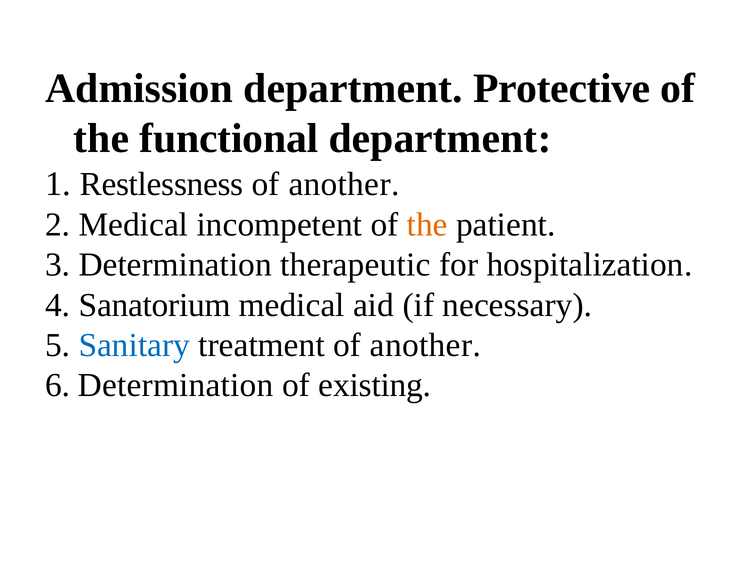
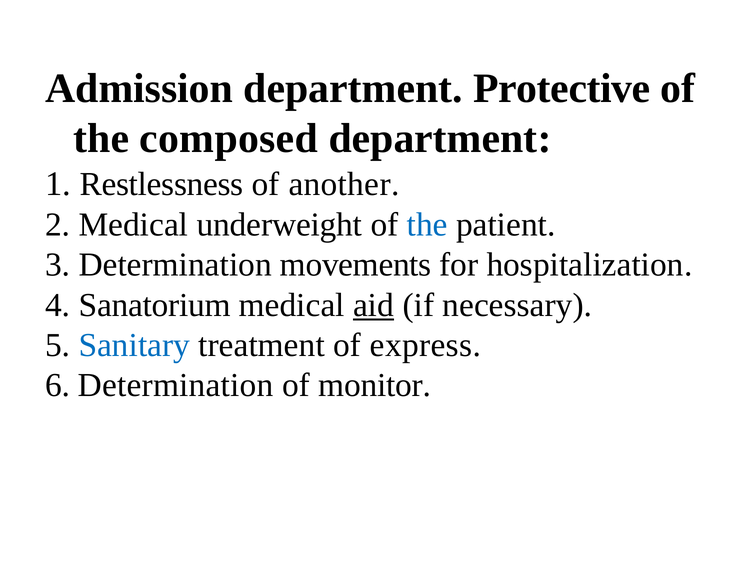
functional: functional -> composed
incompetent: incompetent -> underweight
the at (427, 224) colour: orange -> blue
therapeutic: therapeutic -> movements
aid underline: none -> present
treatment of another: another -> express
existing: existing -> monitor
